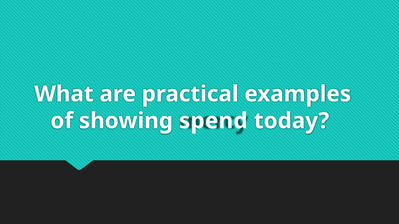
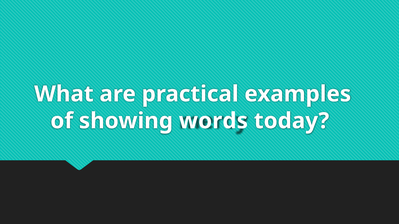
spend: spend -> words
